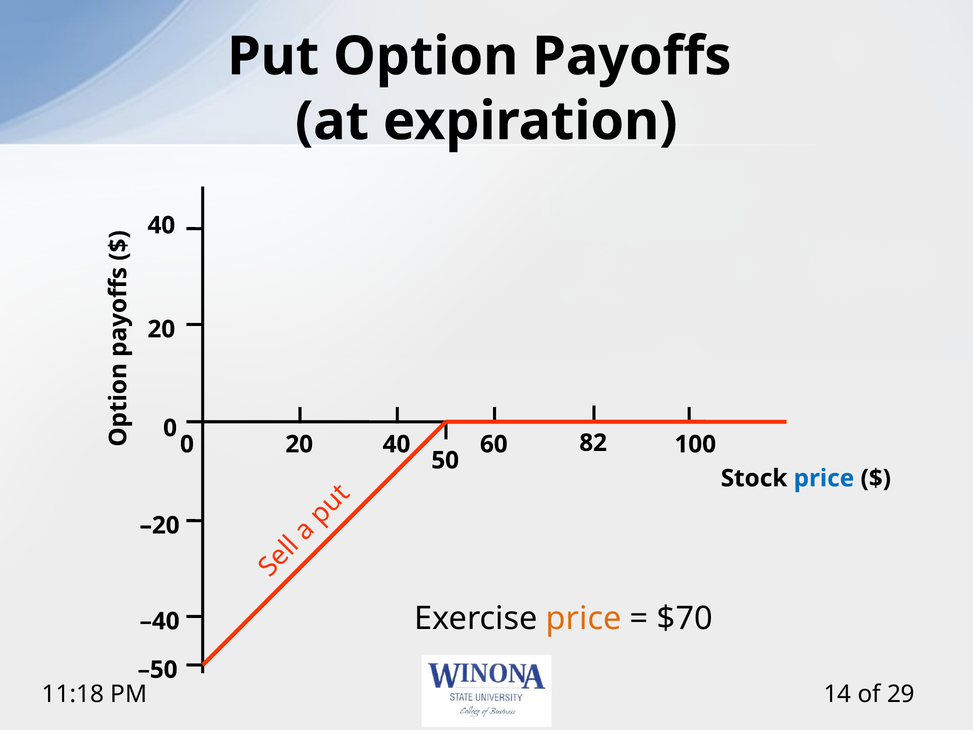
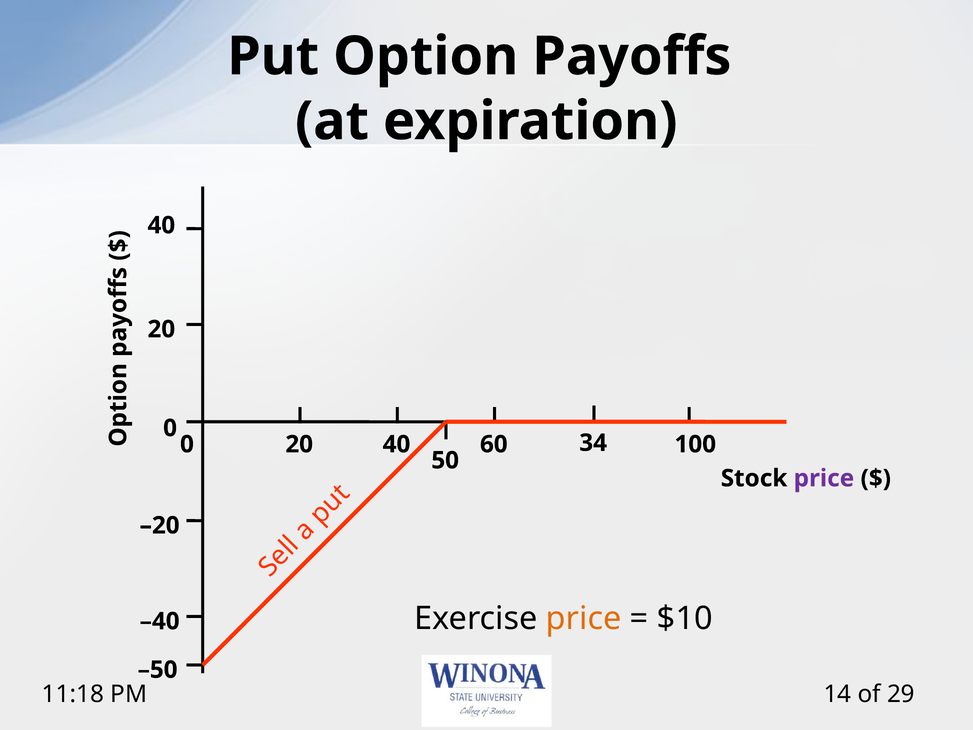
82: 82 -> 34
price at (824, 478) colour: blue -> purple
$70: $70 -> $10
